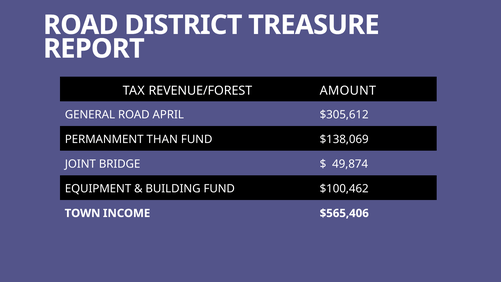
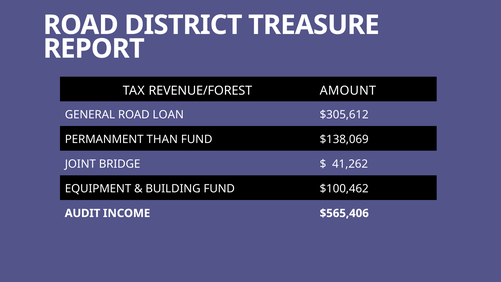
APRIL: APRIL -> LOAN
49,874: 49,874 -> 41,262
TOWN: TOWN -> AUDIT
